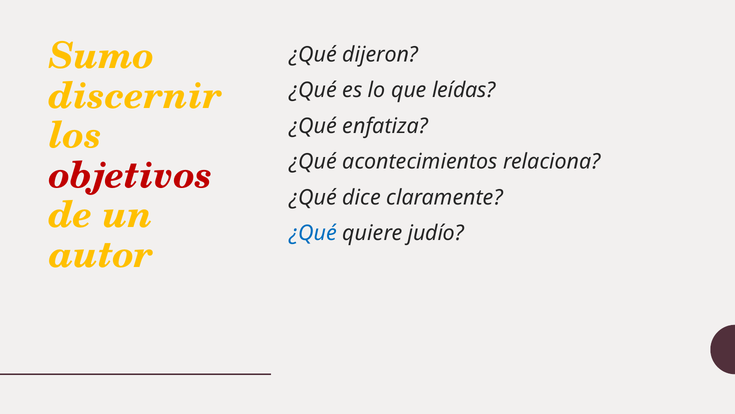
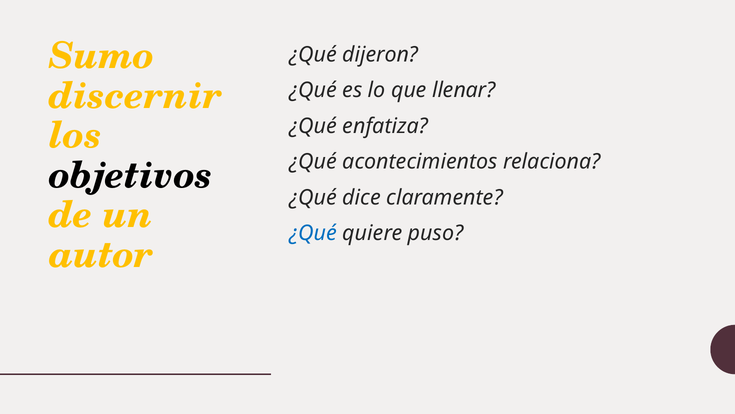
leídas: leídas -> llenar
objetivos colour: red -> black
judío: judío -> puso
